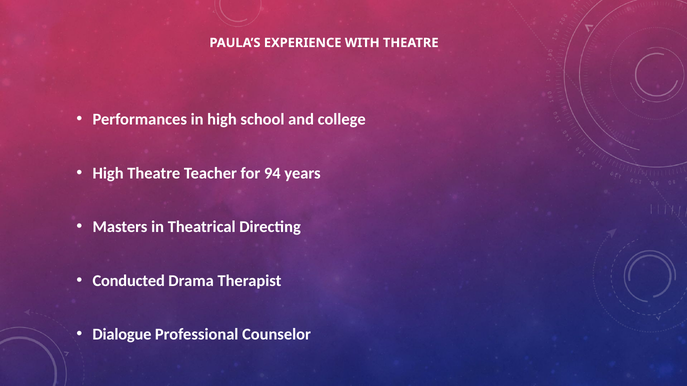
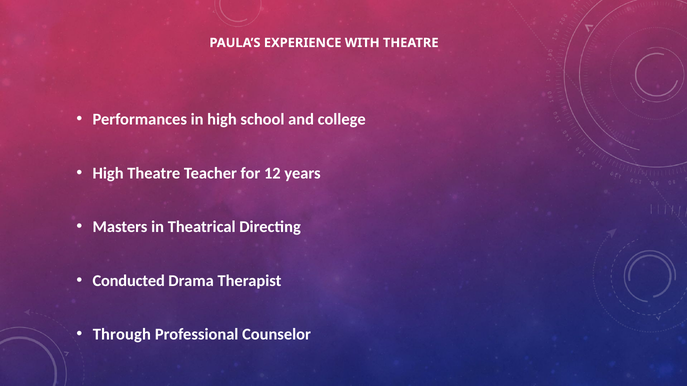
94: 94 -> 12
Dialogue: Dialogue -> Through
